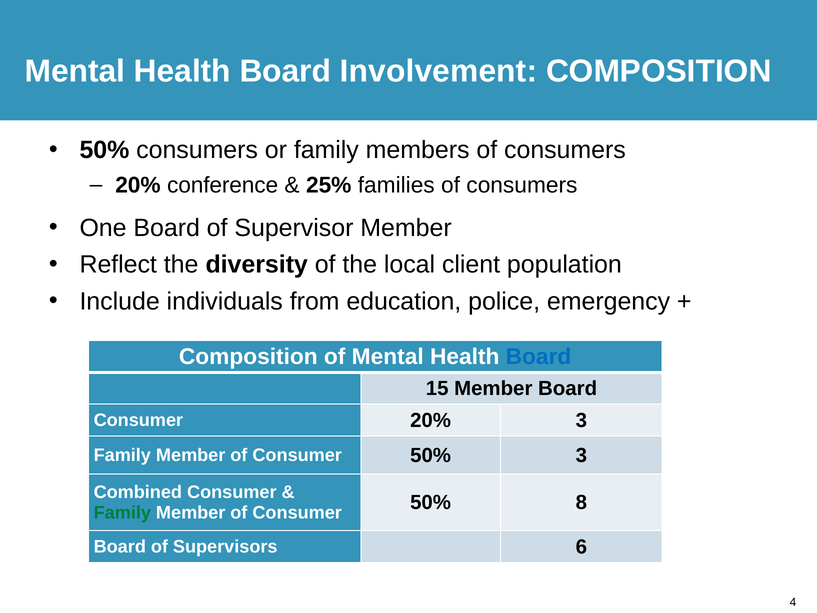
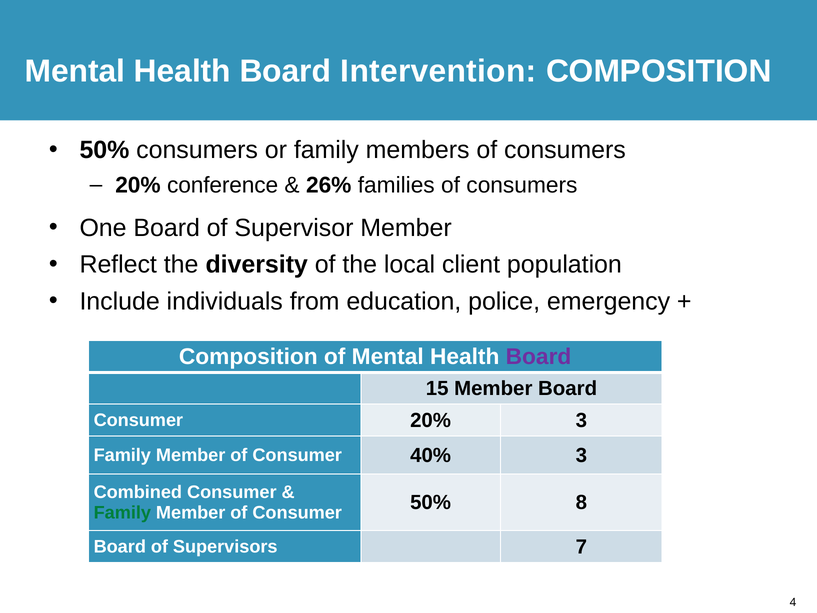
Involvement: Involvement -> Intervention
25%: 25% -> 26%
Board at (539, 357) colour: blue -> purple
50% at (431, 455): 50% -> 40%
6: 6 -> 7
